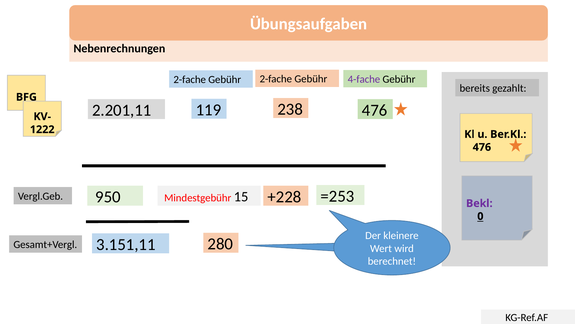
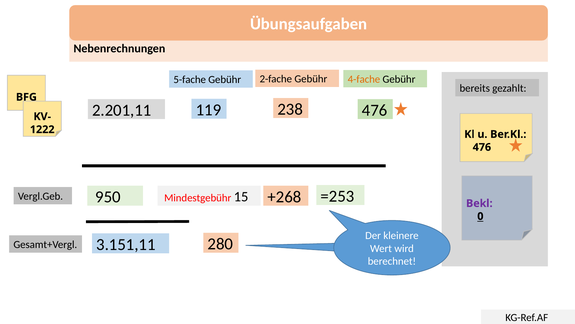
4-fache colour: purple -> orange
2-fache at (190, 80): 2-fache -> 5-fache
+228: +228 -> +268
